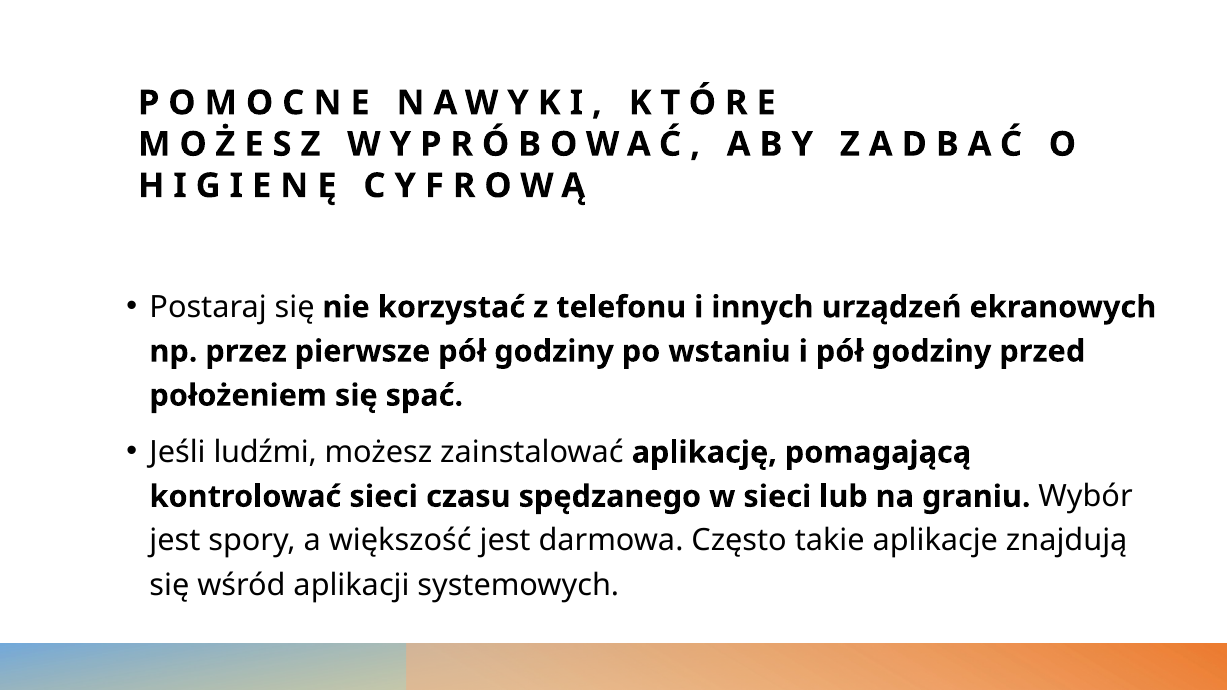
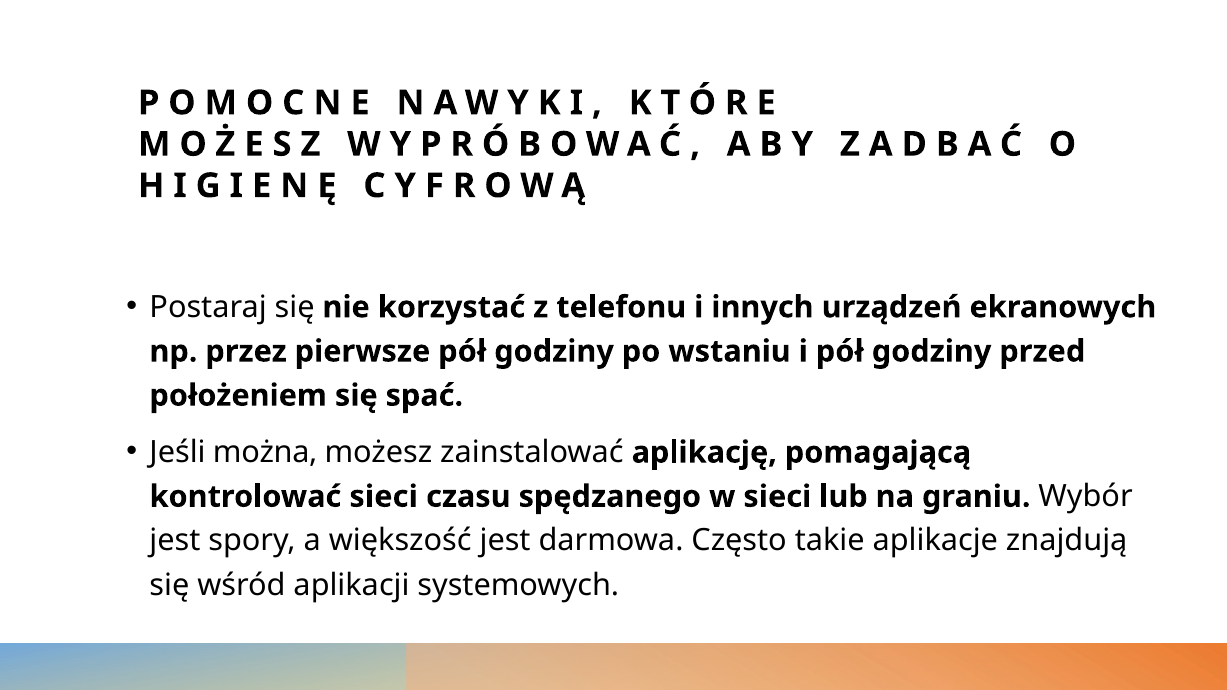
ludźmi: ludźmi -> można
